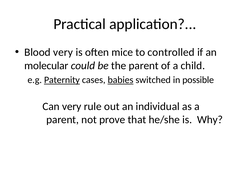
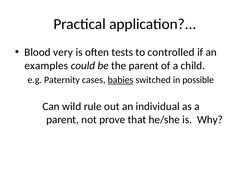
mice: mice -> tests
molecular: molecular -> examples
Paternity underline: present -> none
Can very: very -> wild
